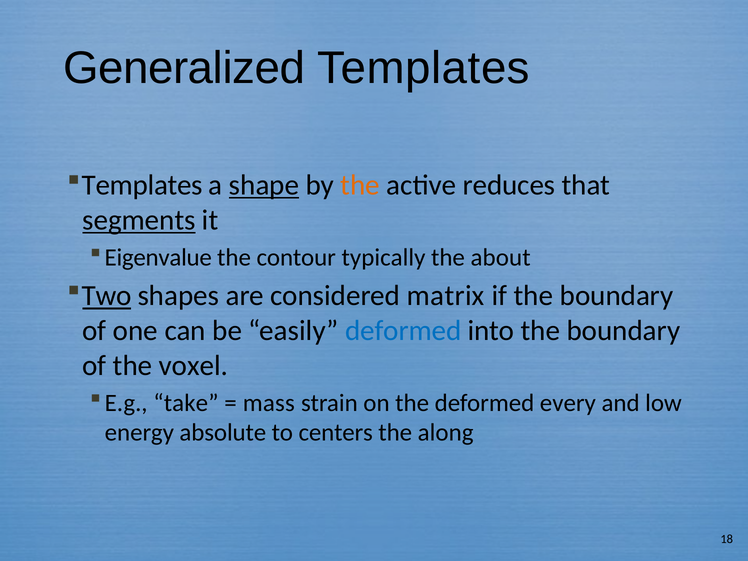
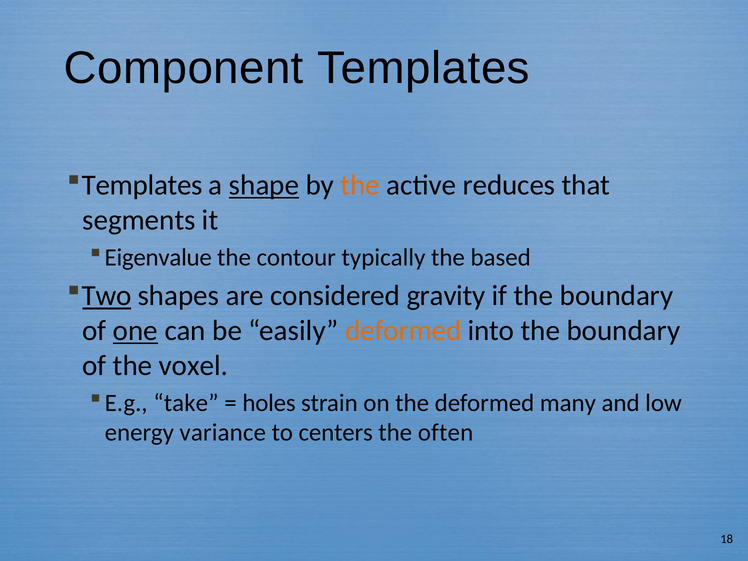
Generalized: Generalized -> Component
segments underline: present -> none
about: about -> based
matrix: matrix -> gravity
one underline: none -> present
deformed at (403, 331) colour: blue -> orange
mass: mass -> holes
every: every -> many
absolute: absolute -> variance
along: along -> often
